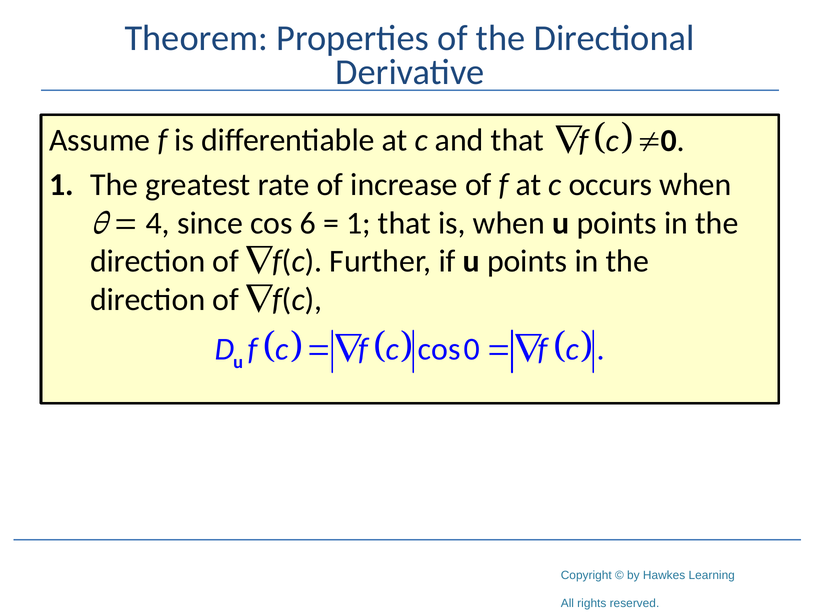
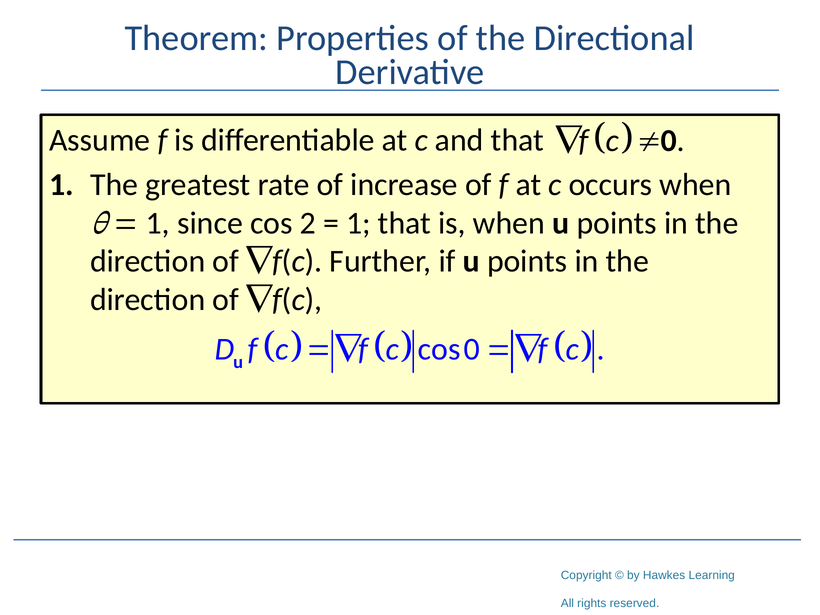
4 at (158, 223): 4 -> 1
6: 6 -> 2
